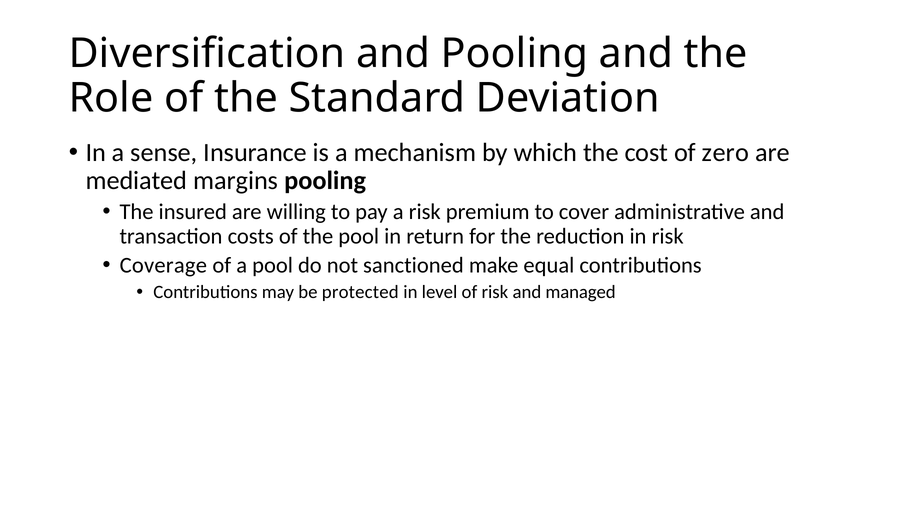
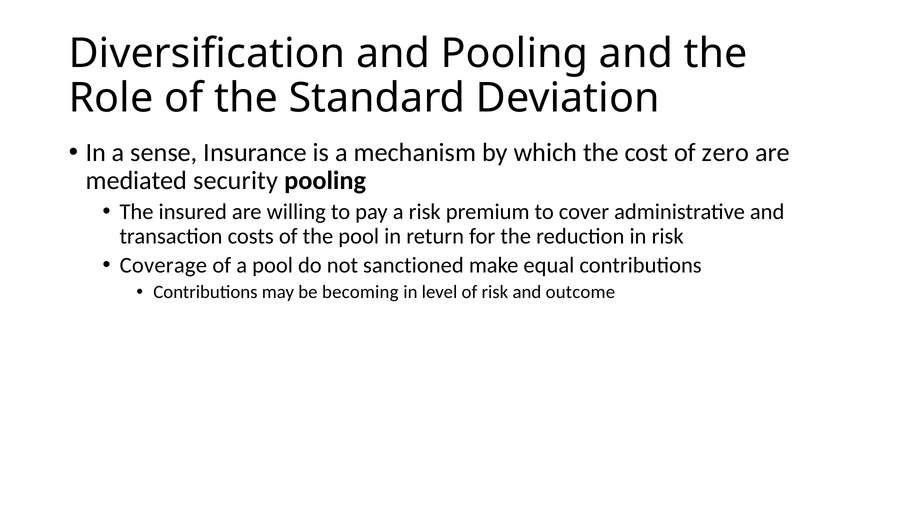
margins: margins -> security
protected: protected -> becoming
managed: managed -> outcome
